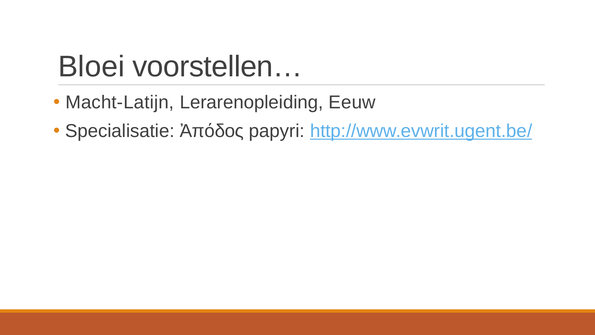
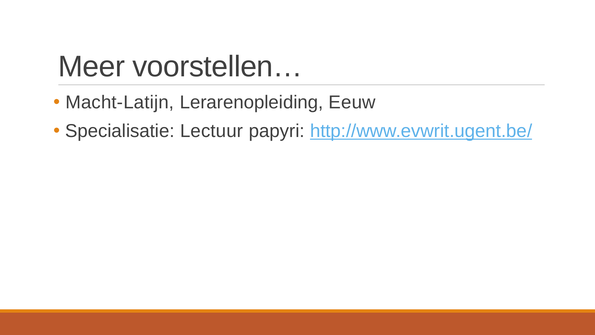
Bloei: Bloei -> Meer
Ἀπόδος: Ἀπόδος -> Lectuur
